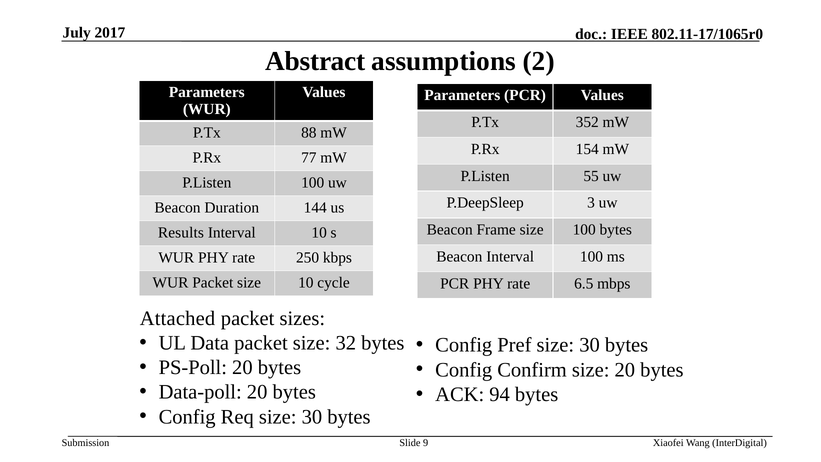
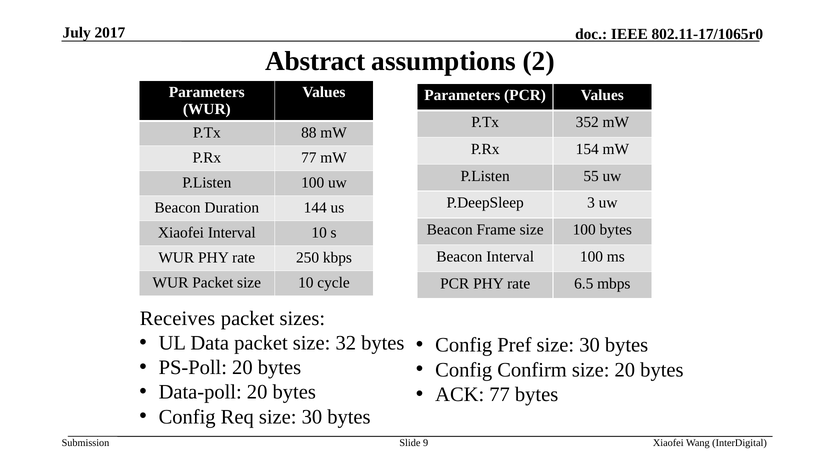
Results at (181, 232): Results -> Xiaofei
Attached: Attached -> Receives
ACK 94: 94 -> 77
